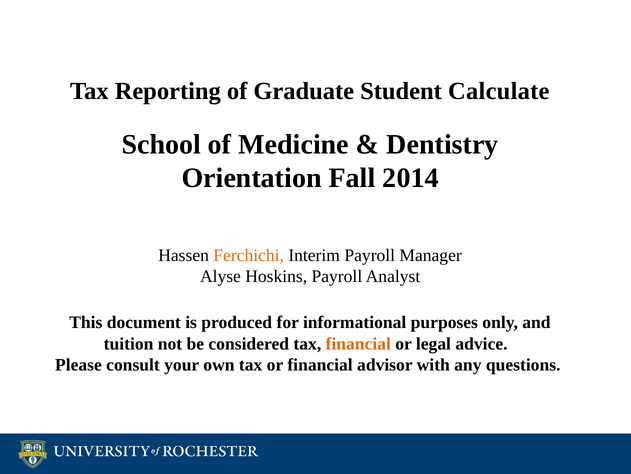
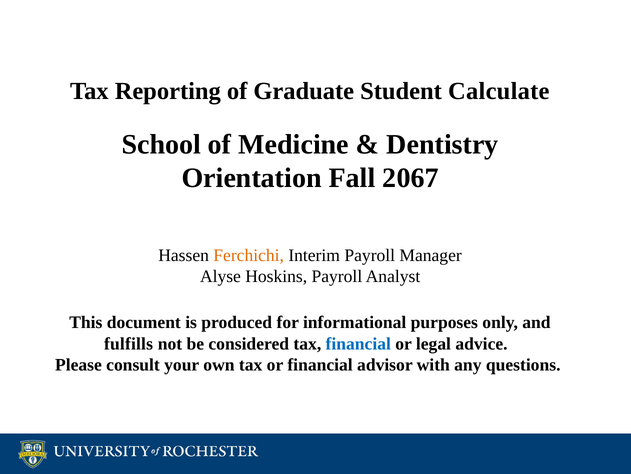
2014: 2014 -> 2067
tuition: tuition -> fulfills
financial at (358, 343) colour: orange -> blue
